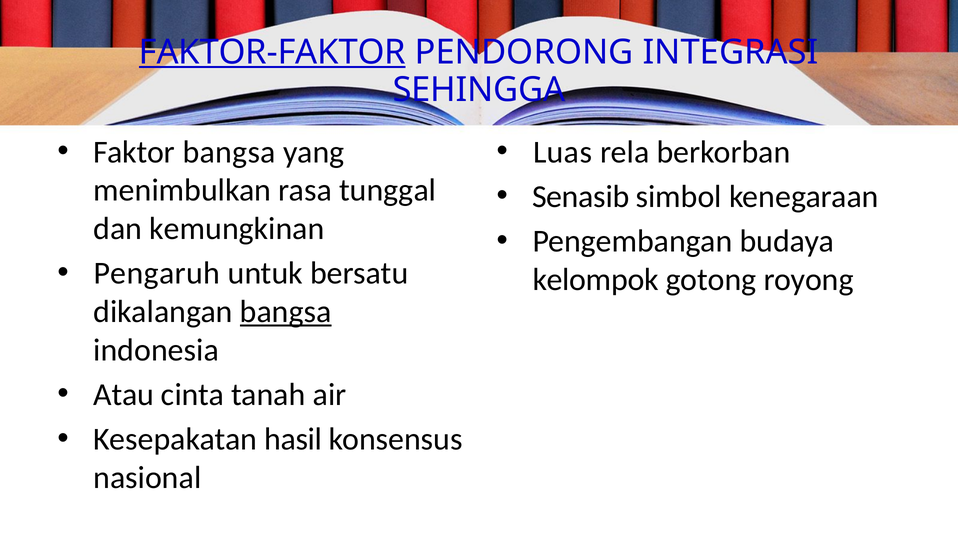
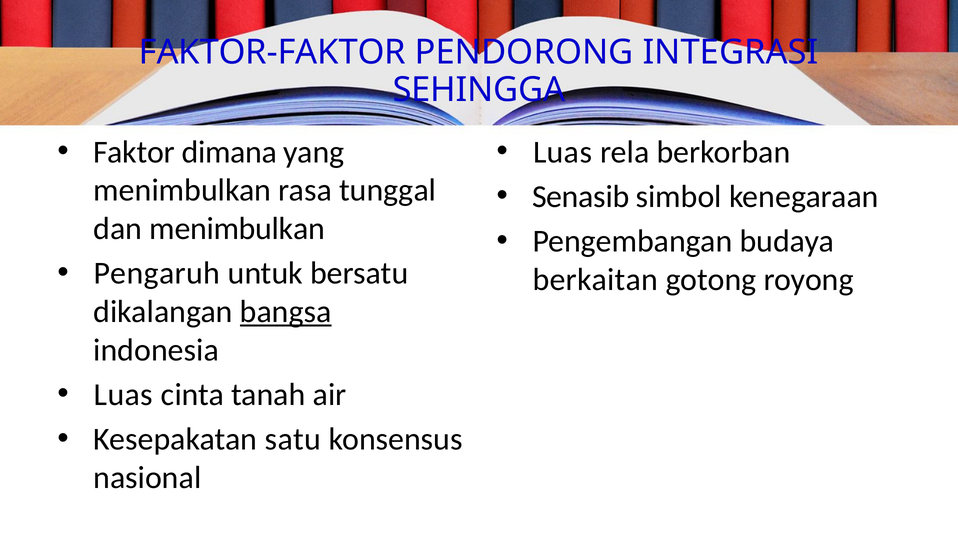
FAKTOR-FAKTOR underline: present -> none
Faktor bangsa: bangsa -> dimana
dan kemungkinan: kemungkinan -> menimbulkan
kelompok: kelompok -> berkaitan
Atau at (124, 395): Atau -> Luas
hasil: hasil -> satu
